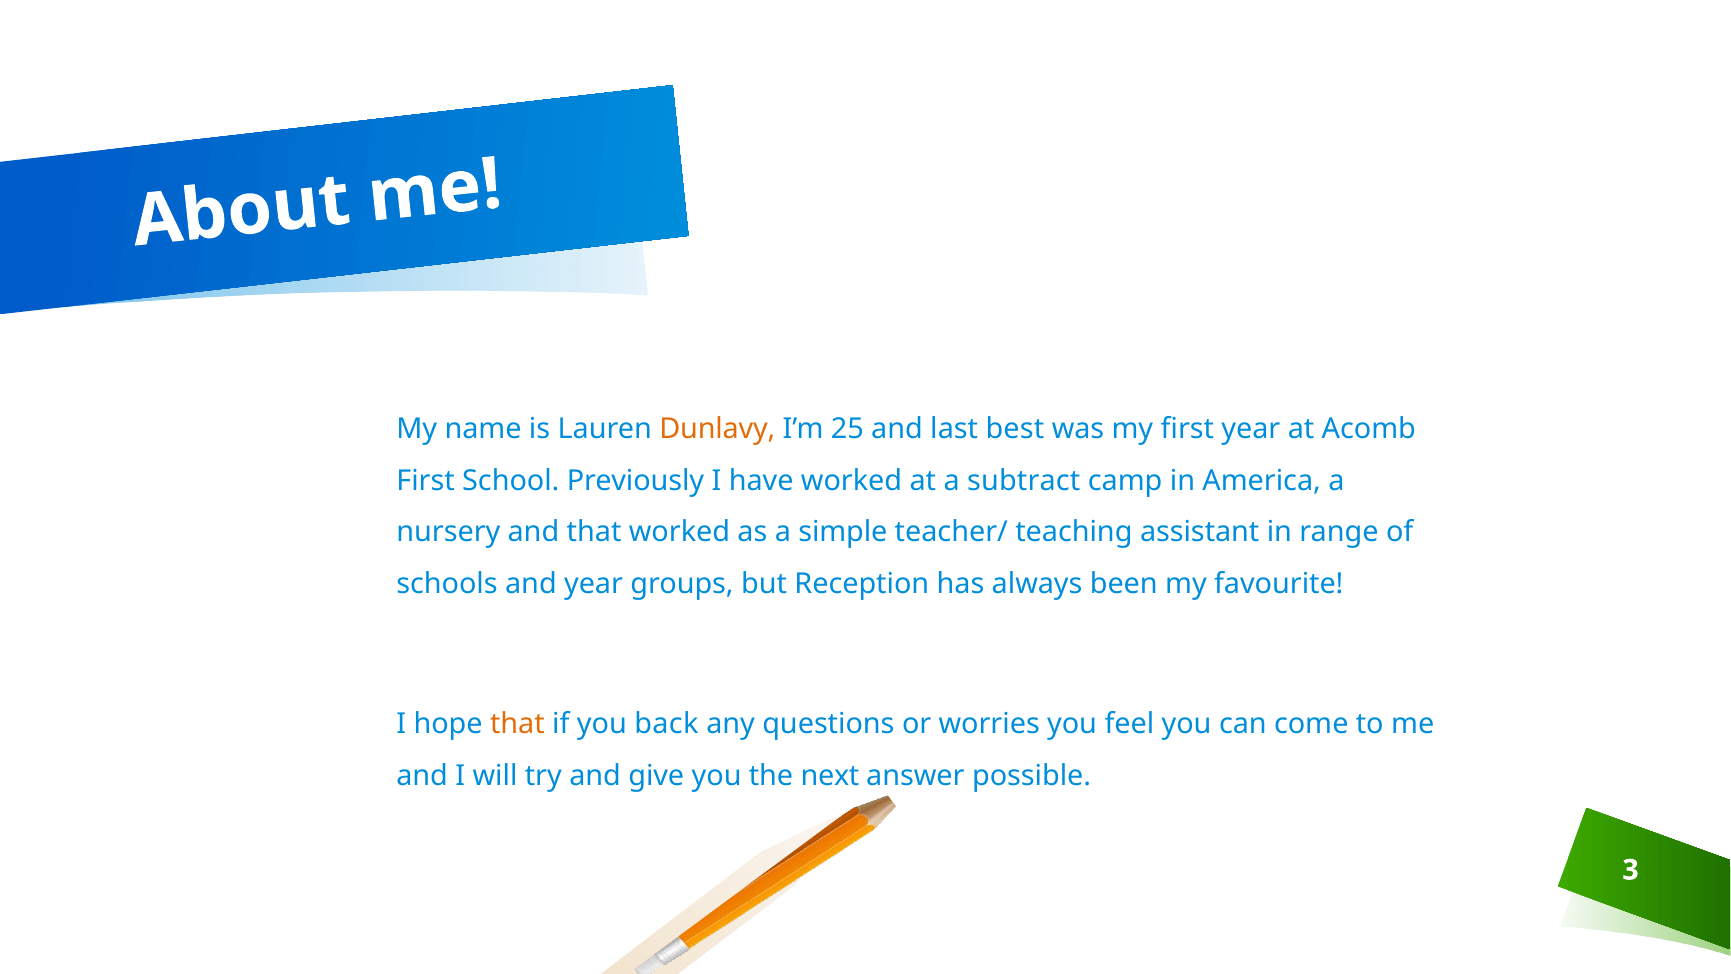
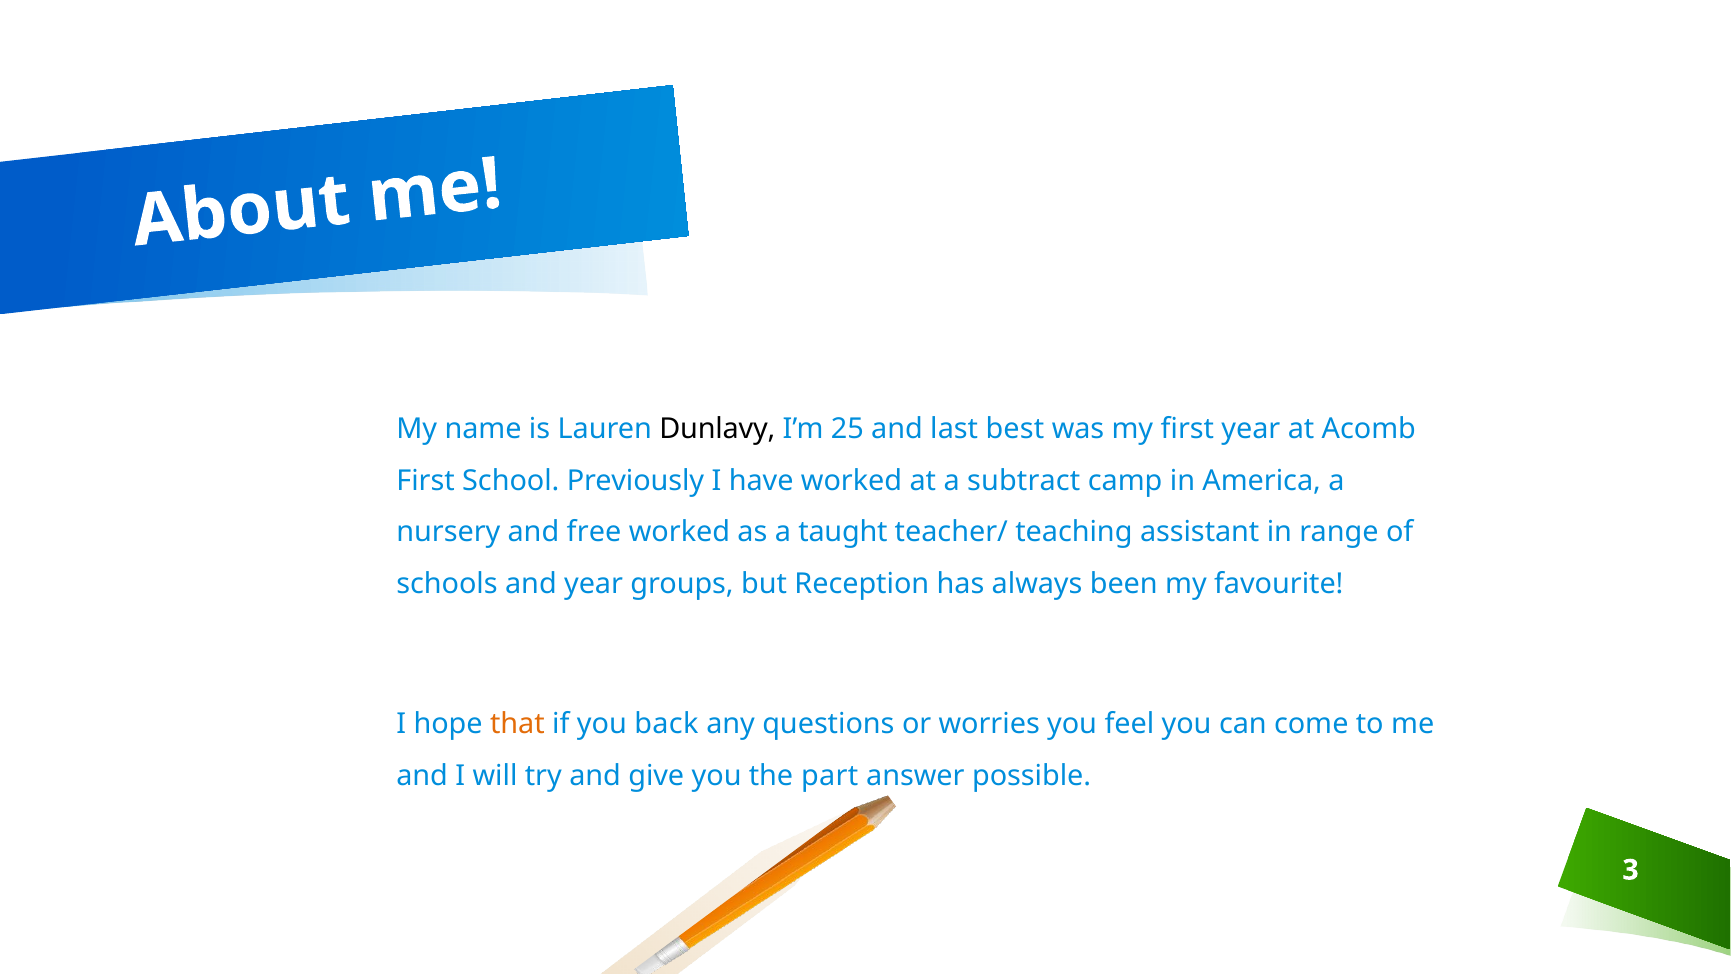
Dunlavy colour: orange -> black
and that: that -> free
simple: simple -> taught
next: next -> part
